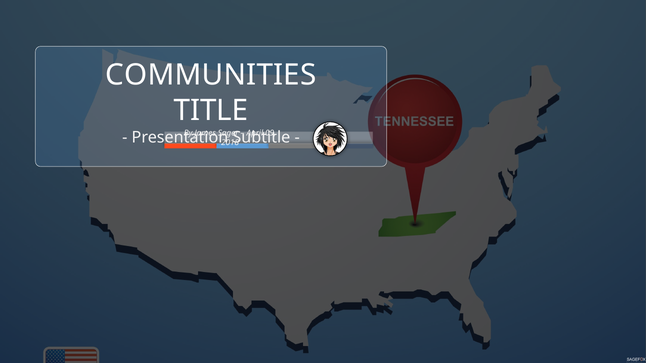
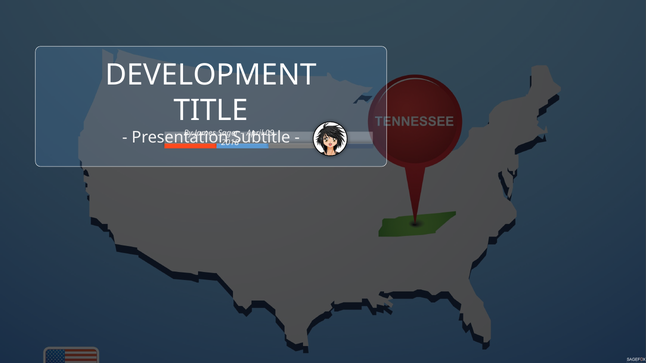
COMMUNITIES: COMMUNITIES -> DEVELOPMENT
